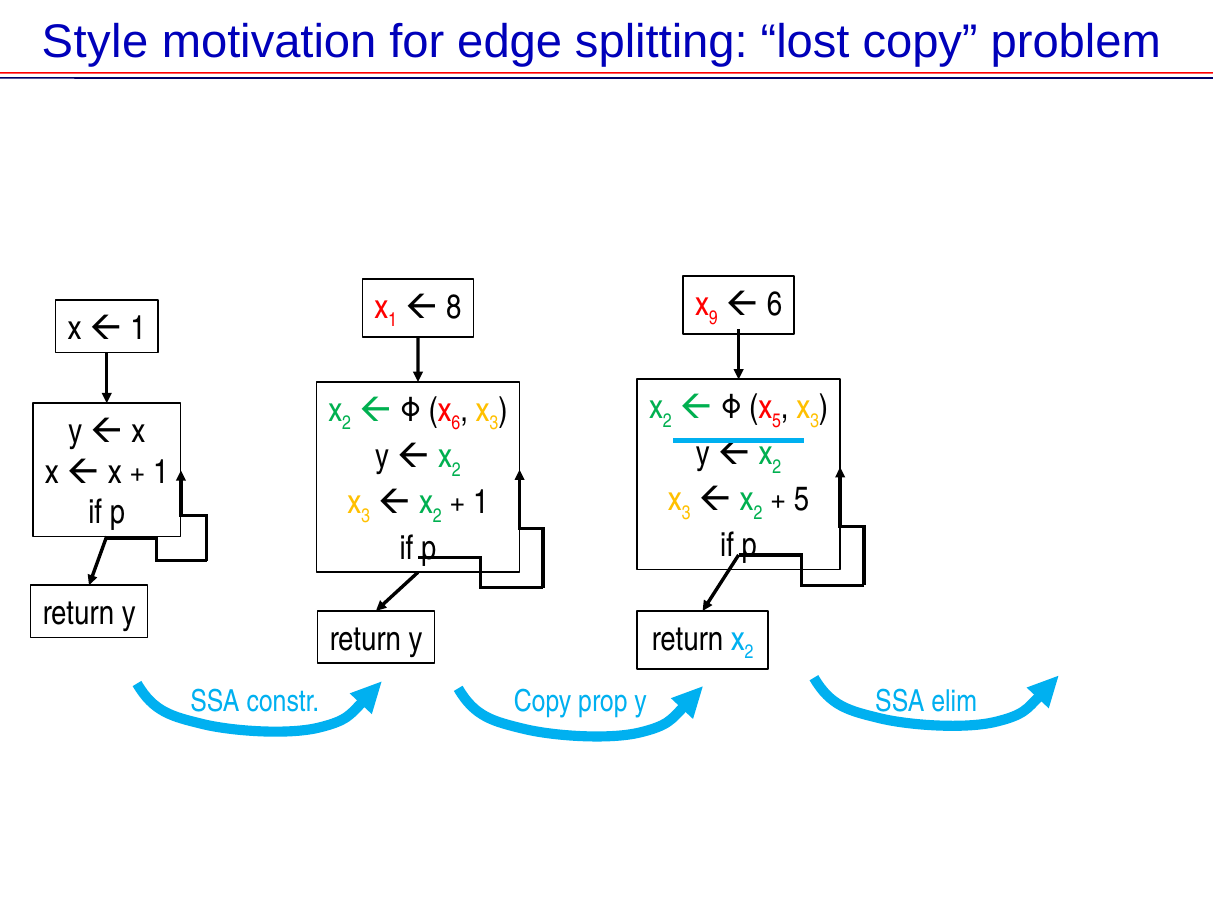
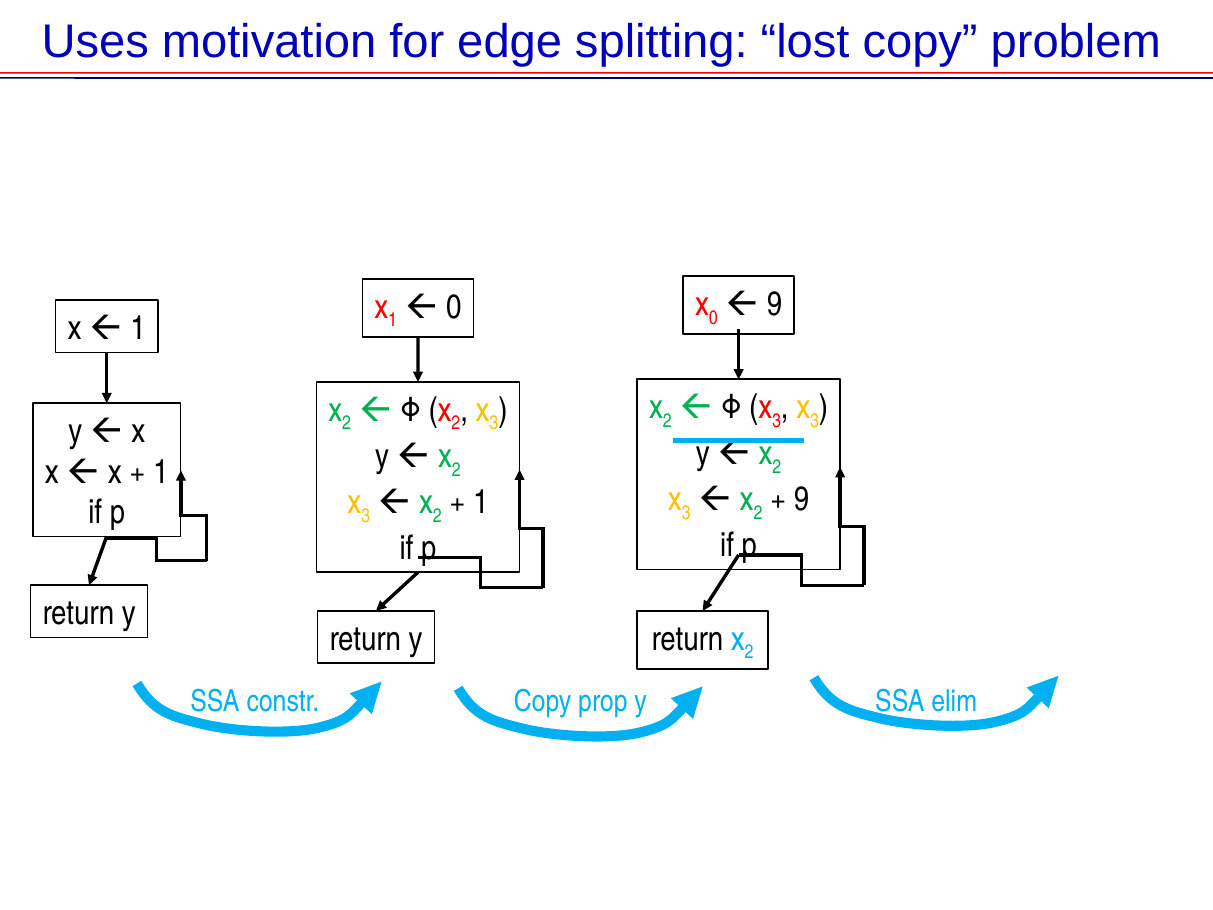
Style: Style -> Uses
x 9: 9 -> 0
6 at (775, 305): 6 -> 9
8 at (454, 307): 8 -> 0
5 at (777, 421): 5 -> 3
6 at (456, 423): 6 -> 2
5 at (802, 500): 5 -> 9
